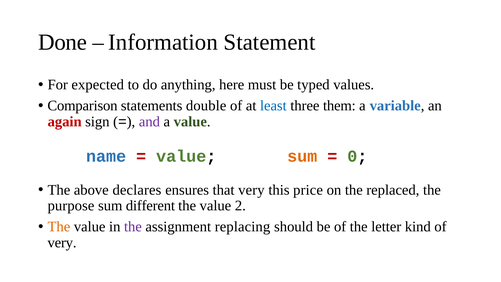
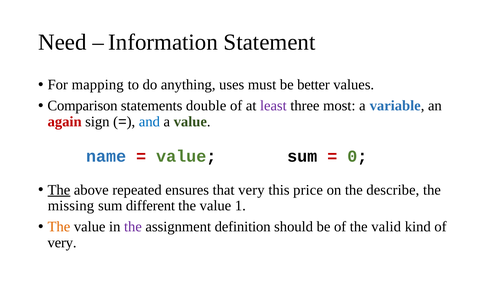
Done: Done -> Need
expected: expected -> mapping
here: here -> uses
typed: typed -> better
least colour: blue -> purple
them: them -> most
and colour: purple -> blue
sum at (302, 156) colour: orange -> black
The at (59, 190) underline: none -> present
declares: declares -> repeated
replaced: replaced -> describe
purpose: purpose -> missing
2: 2 -> 1
replacing: replacing -> definition
letter: letter -> valid
